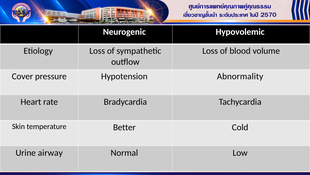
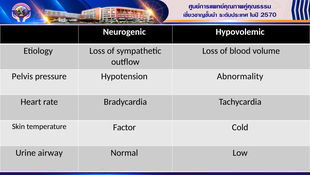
Cover: Cover -> Pelvis
Better: Better -> Factor
